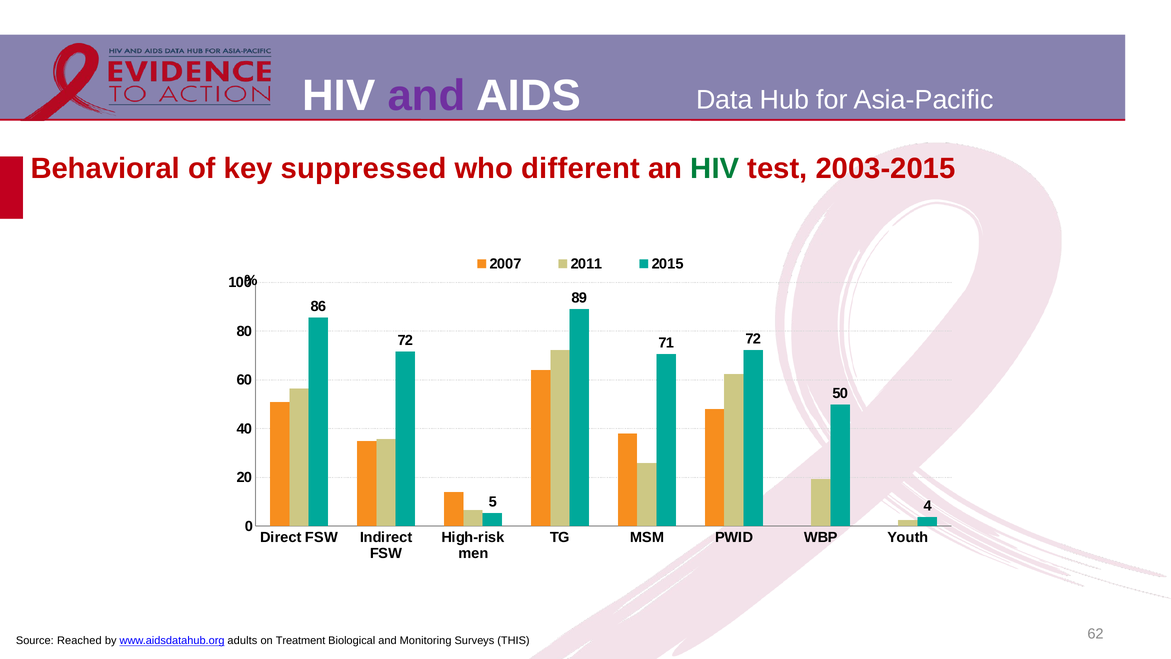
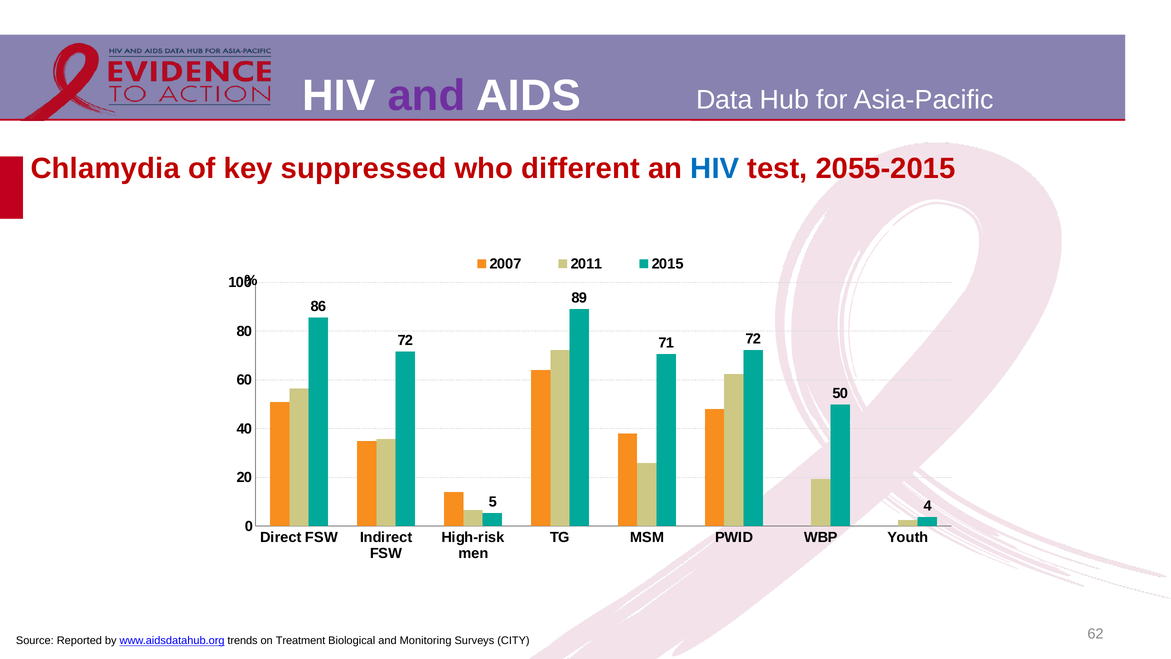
Behavioral: Behavioral -> Chlamydia
HIV at (715, 168) colour: green -> blue
2003-2015: 2003-2015 -> 2055-2015
Reached: Reached -> Reported
adults: adults -> trends
THIS: THIS -> CITY
